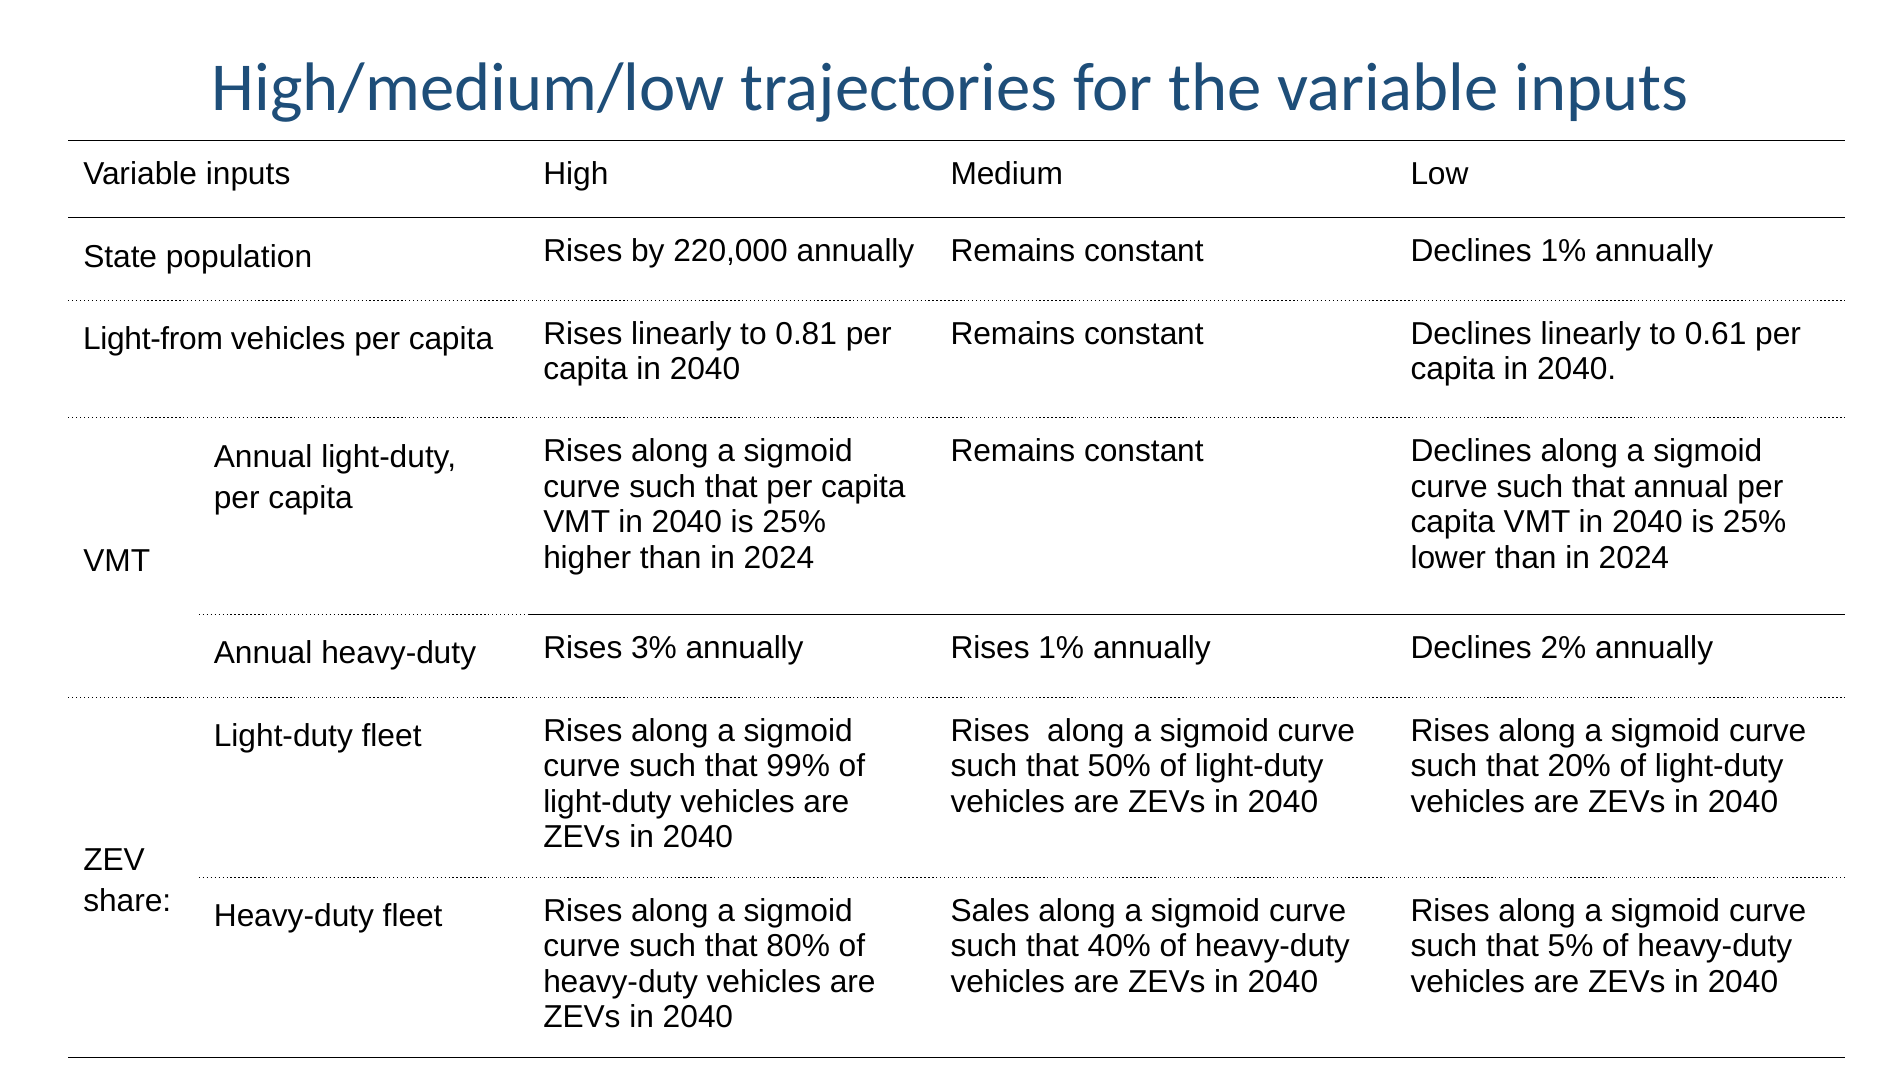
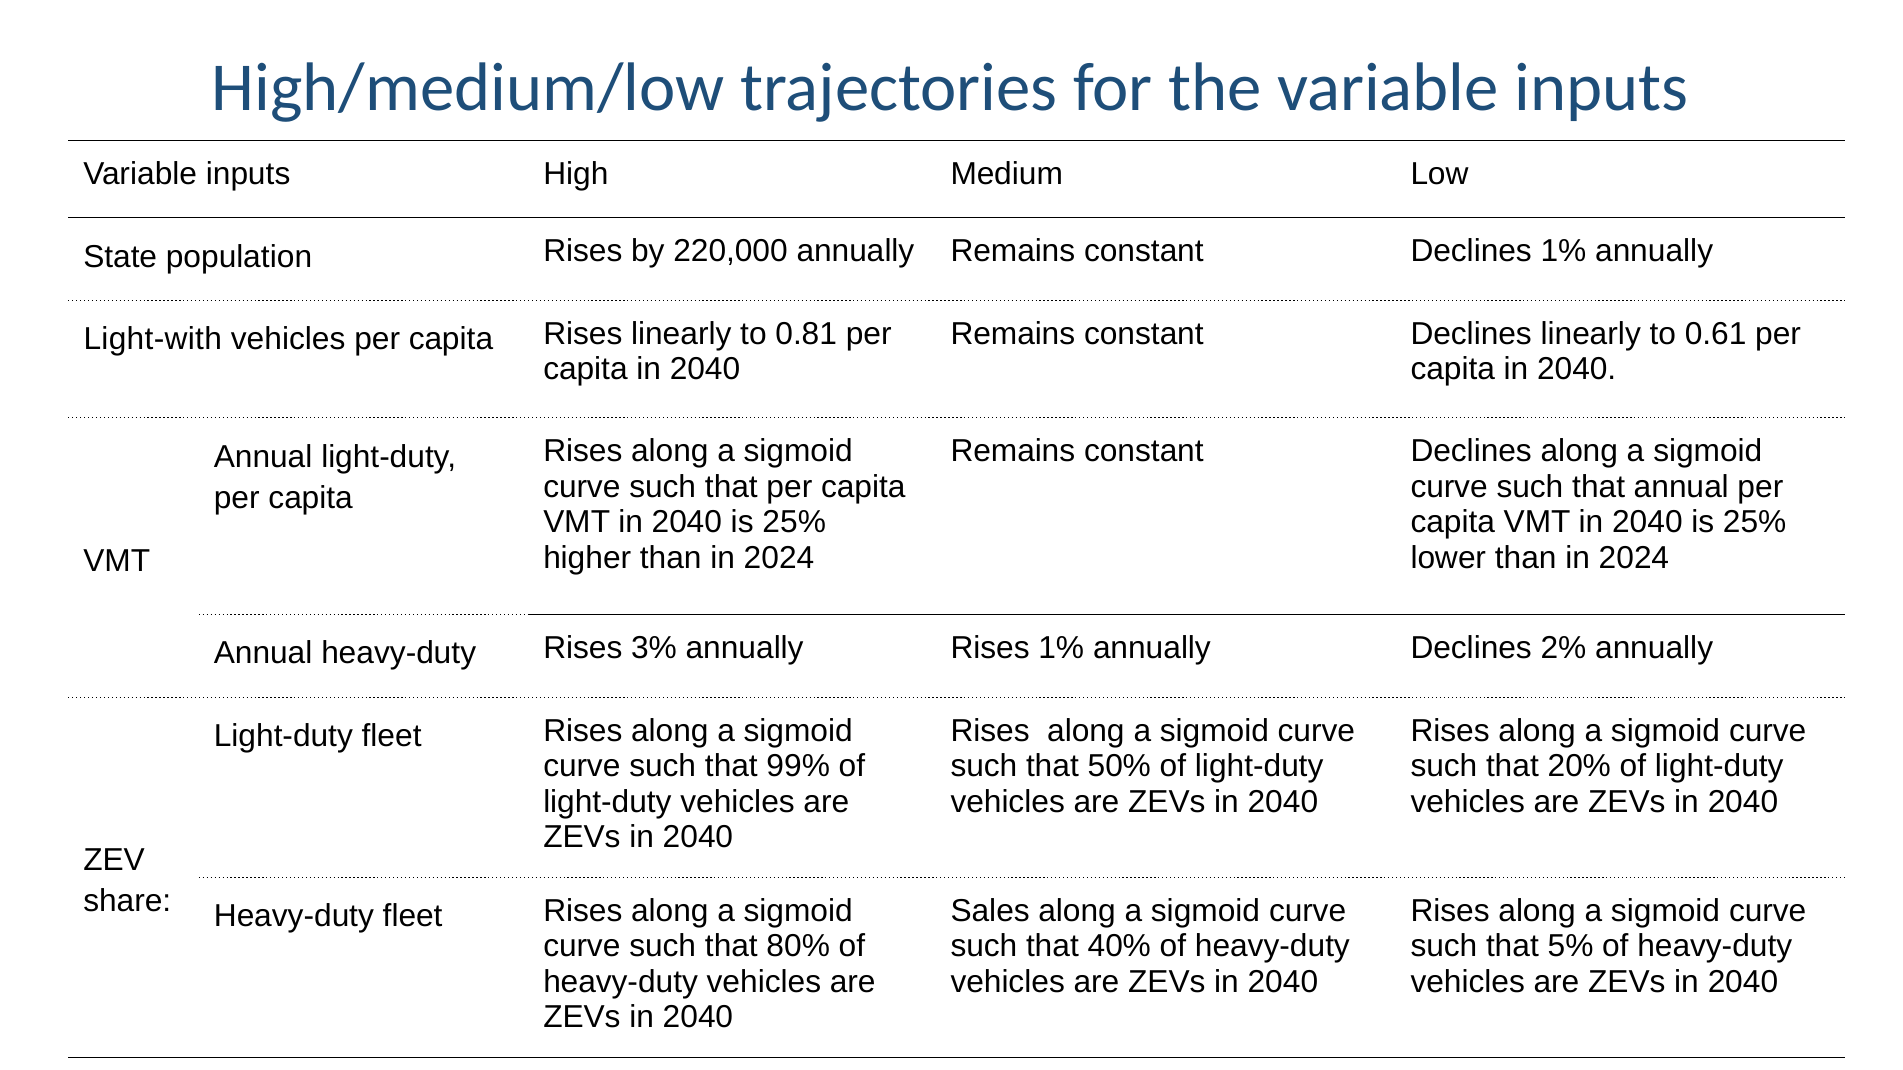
Light-from: Light-from -> Light-with
